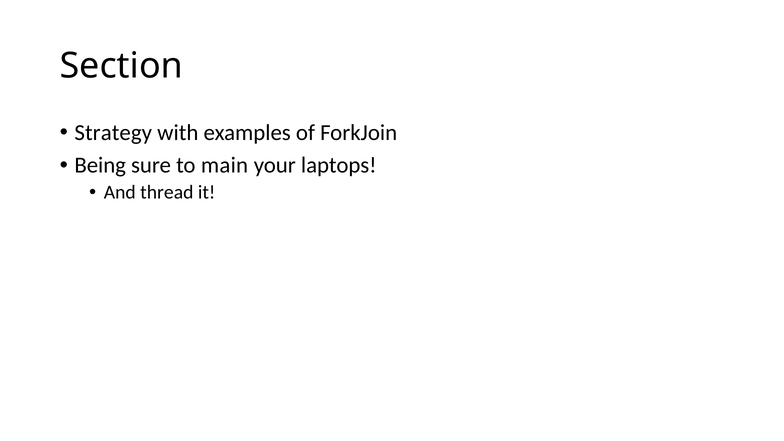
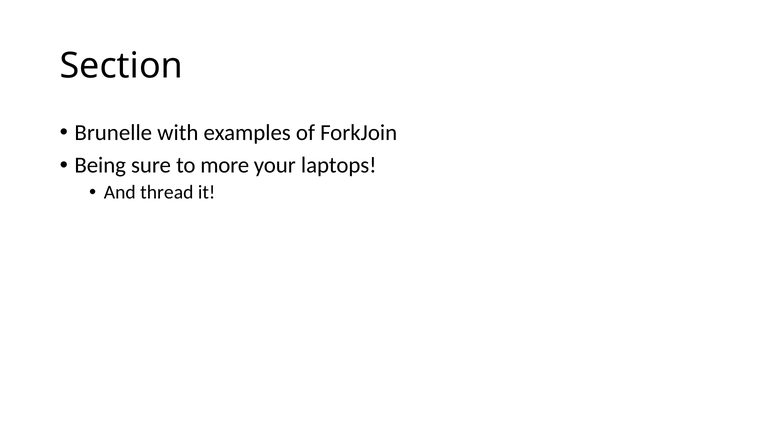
Strategy: Strategy -> Brunelle
main: main -> more
